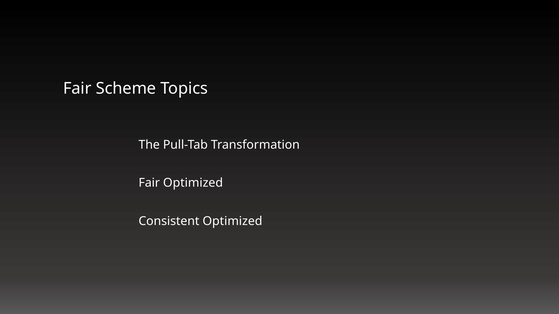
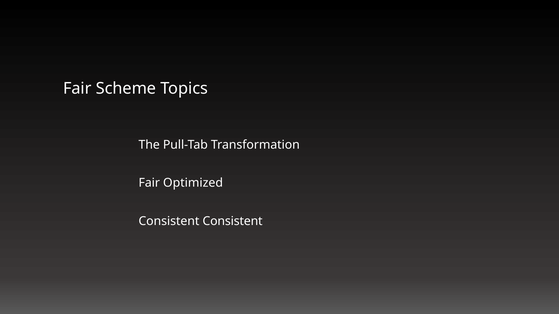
Consistent Optimized: Optimized -> Consistent
